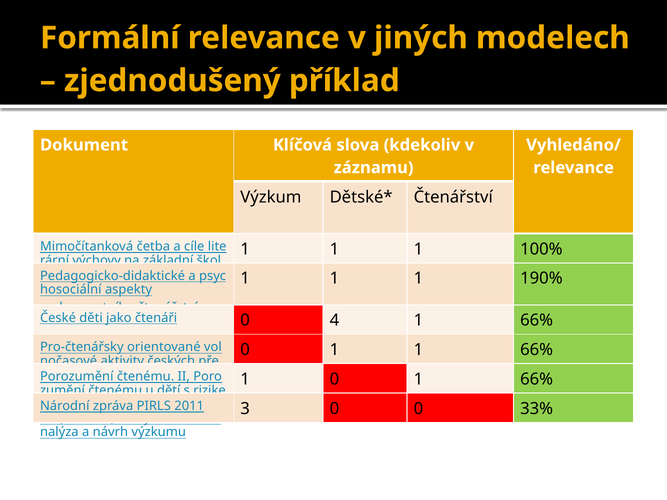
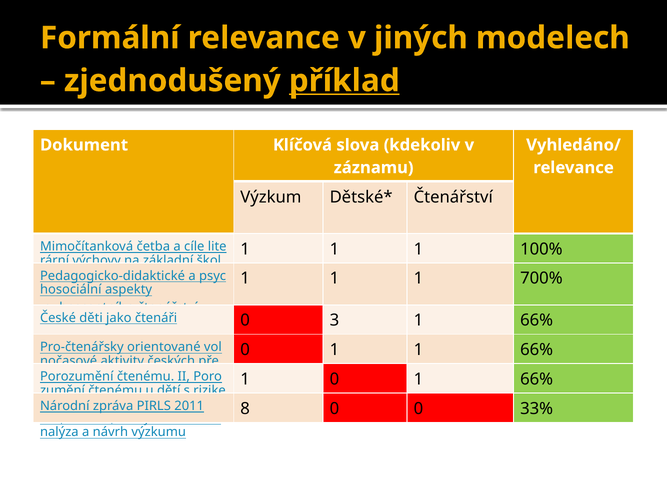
příklad underline: none -> present
190%: 190% -> 700%
4: 4 -> 3
3: 3 -> 8
